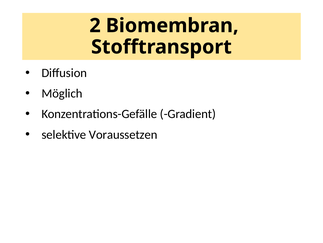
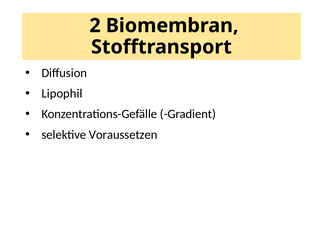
Möglich: Möglich -> Lipophil
